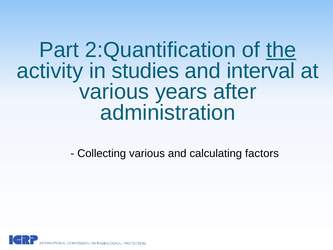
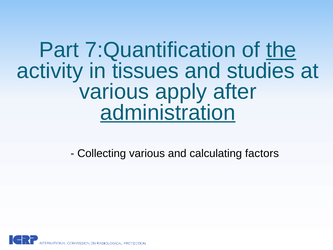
2:Quantification: 2:Quantification -> 7:Quantification
studies: studies -> tissues
interval: interval -> studies
years: years -> apply
administration underline: none -> present
